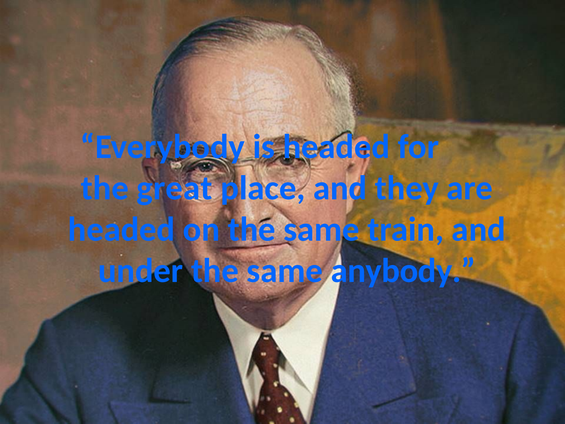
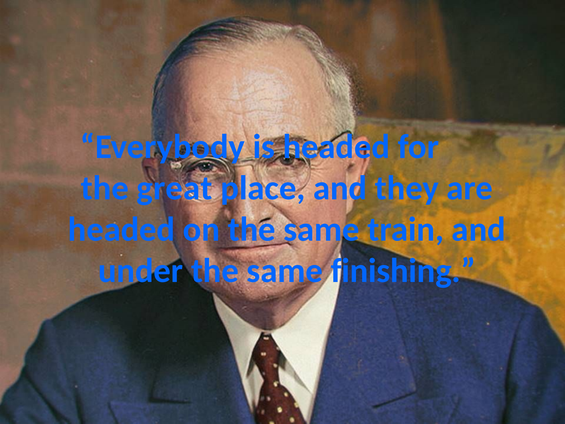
anybody: anybody -> finishing
